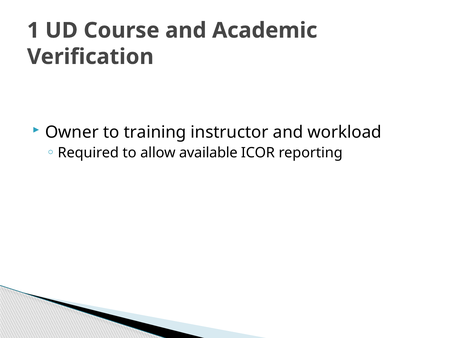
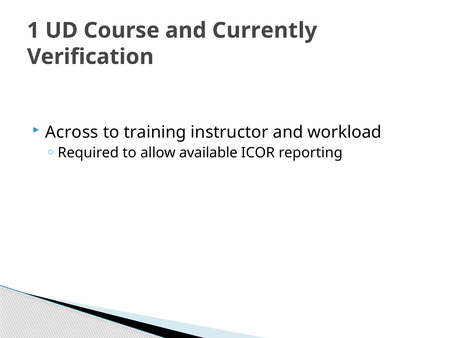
Academic: Academic -> Currently
Owner: Owner -> Across
